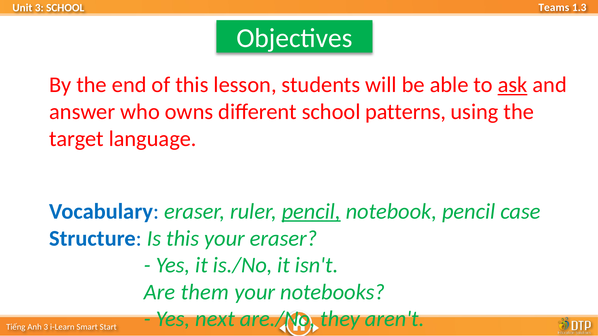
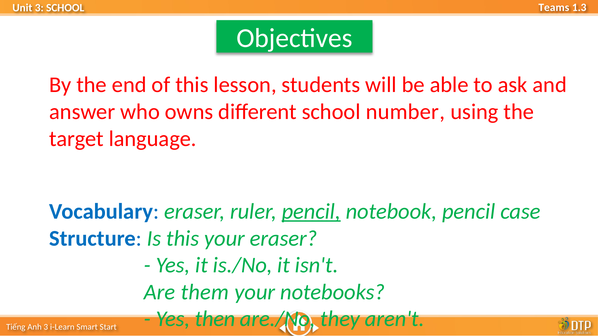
ask underline: present -> none
patterns: patterns -> number
next: next -> then
